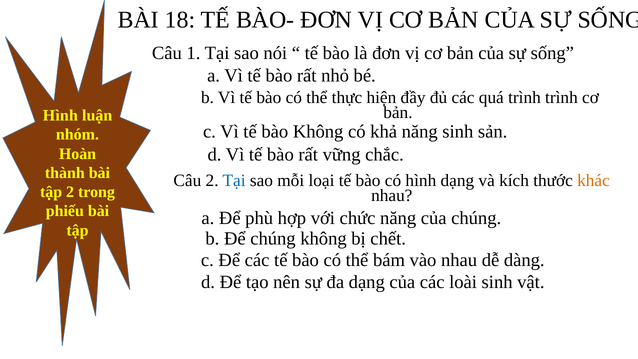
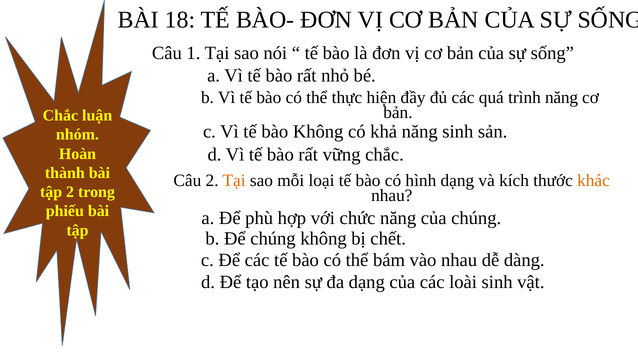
trình trình: trình -> năng
Hình at (60, 115): Hình -> Chắc
Tại at (234, 180) colour: blue -> orange
